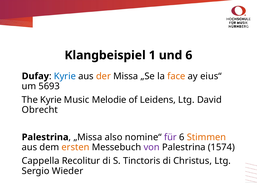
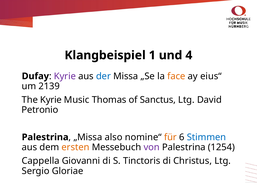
und 6: 6 -> 4
Kyrie at (65, 76) colour: blue -> purple
der colour: orange -> blue
5693: 5693 -> 2139
Melodie: Melodie -> Thomas
Leidens: Leidens -> Sanctus
Obrecht: Obrecht -> Petronio
für colour: purple -> orange
Stimmen colour: orange -> blue
1574: 1574 -> 1254
Recolitur: Recolitur -> Giovanni
Wieder: Wieder -> Gloriae
